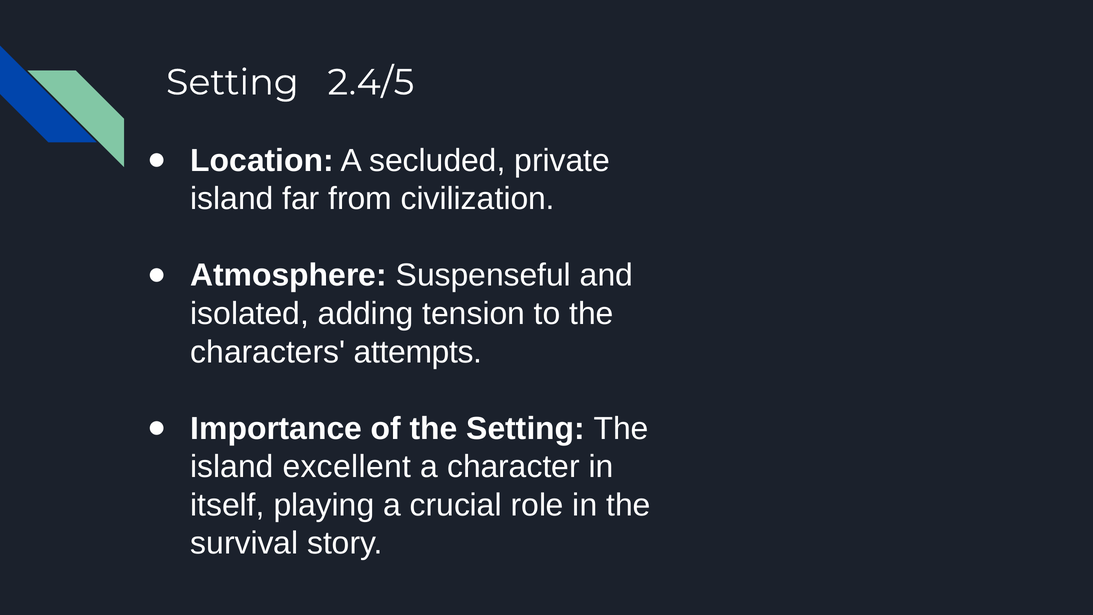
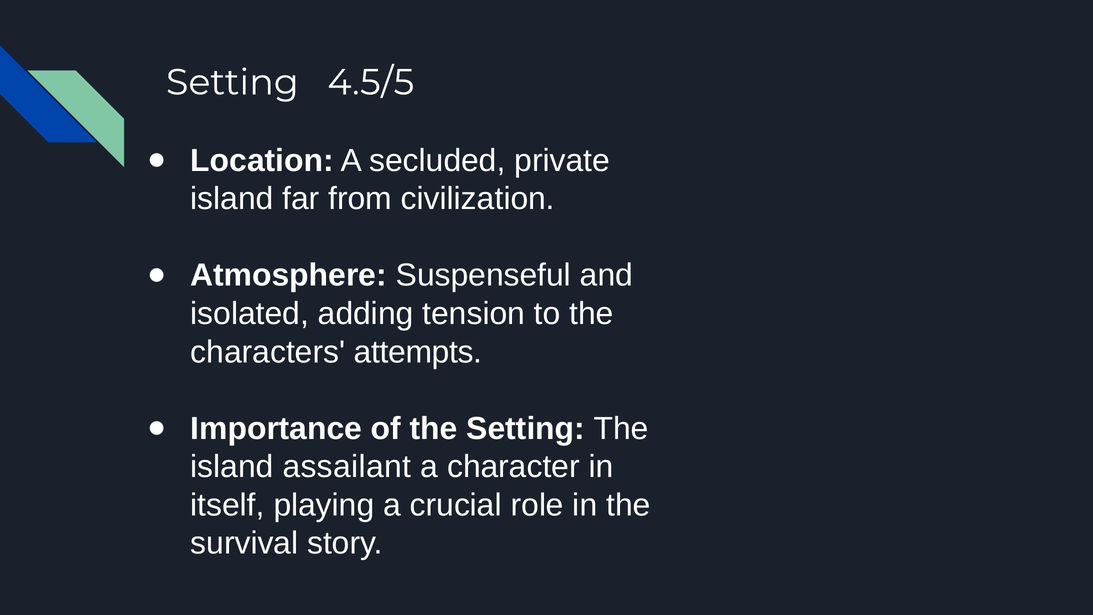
2.4/5: 2.4/5 -> 4.5/5
excellent: excellent -> assailant
